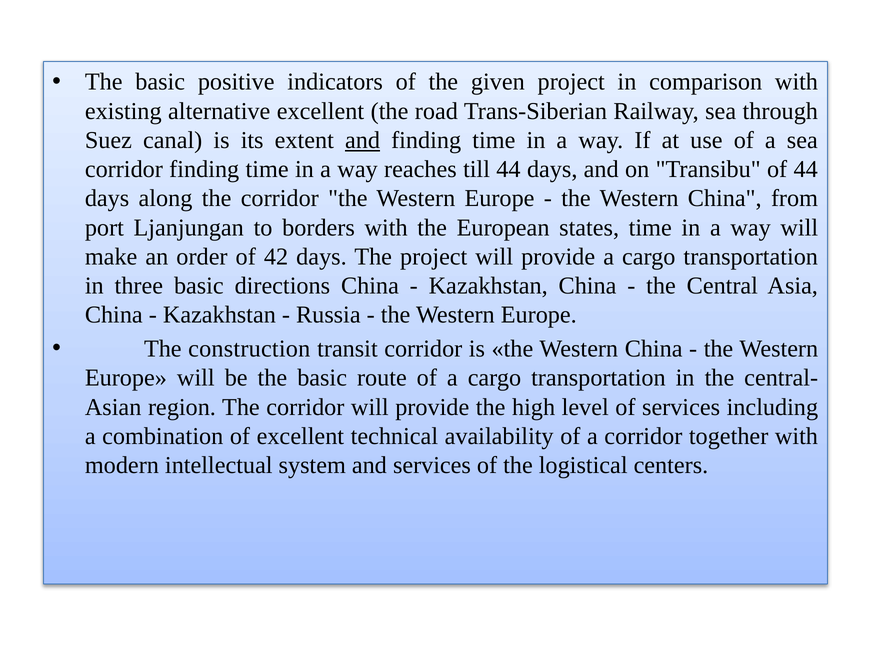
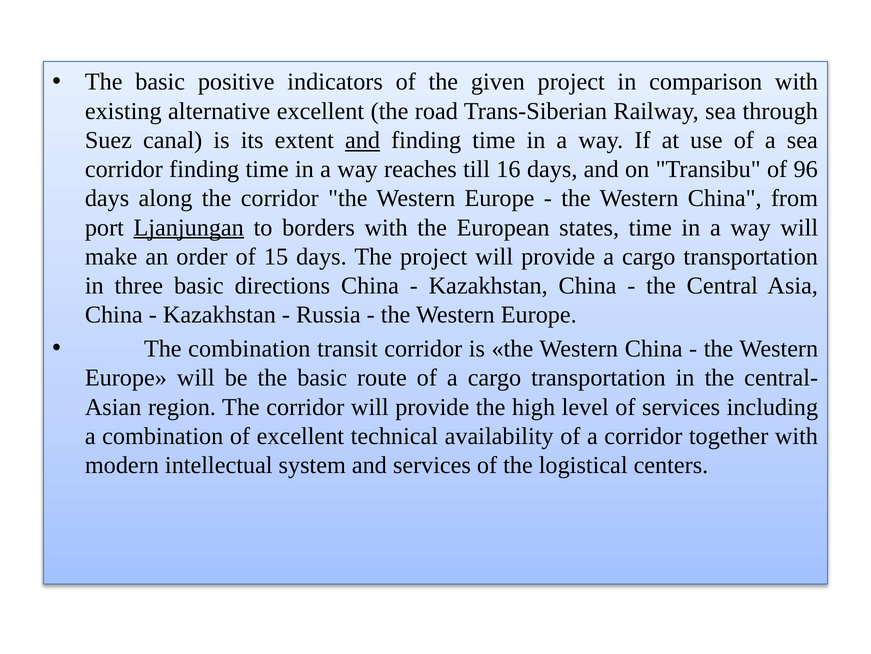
till 44: 44 -> 16
of 44: 44 -> 96
Ljanjungan underline: none -> present
42: 42 -> 15
The construction: construction -> combination
